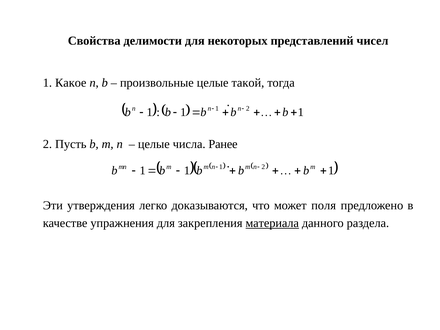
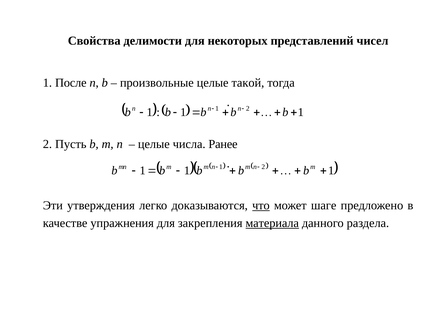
Какое: Какое -> После
что underline: none -> present
поля: поля -> шаге
